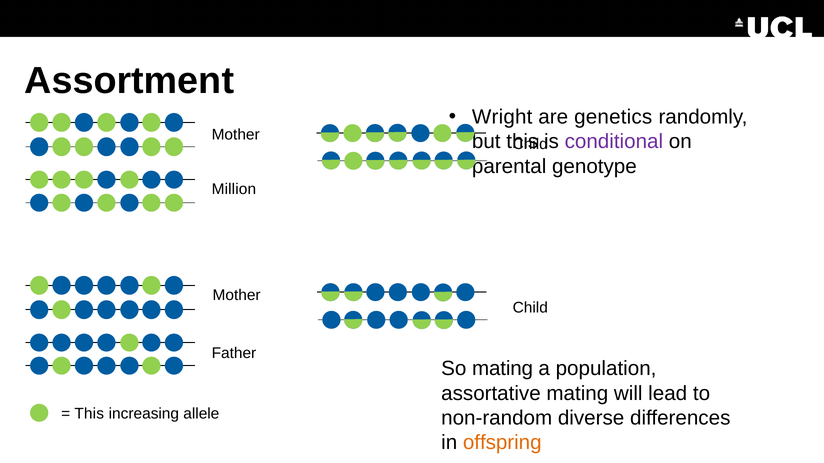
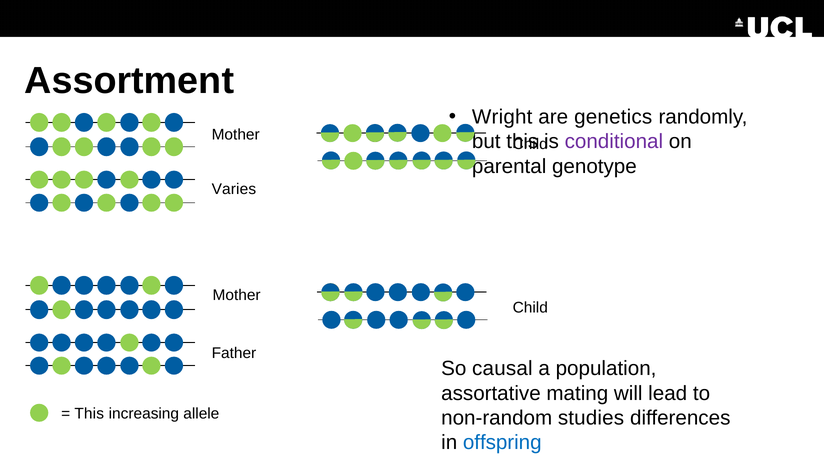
Million: Million -> Varies
So mating: mating -> causal
diverse: diverse -> studies
offspring colour: orange -> blue
